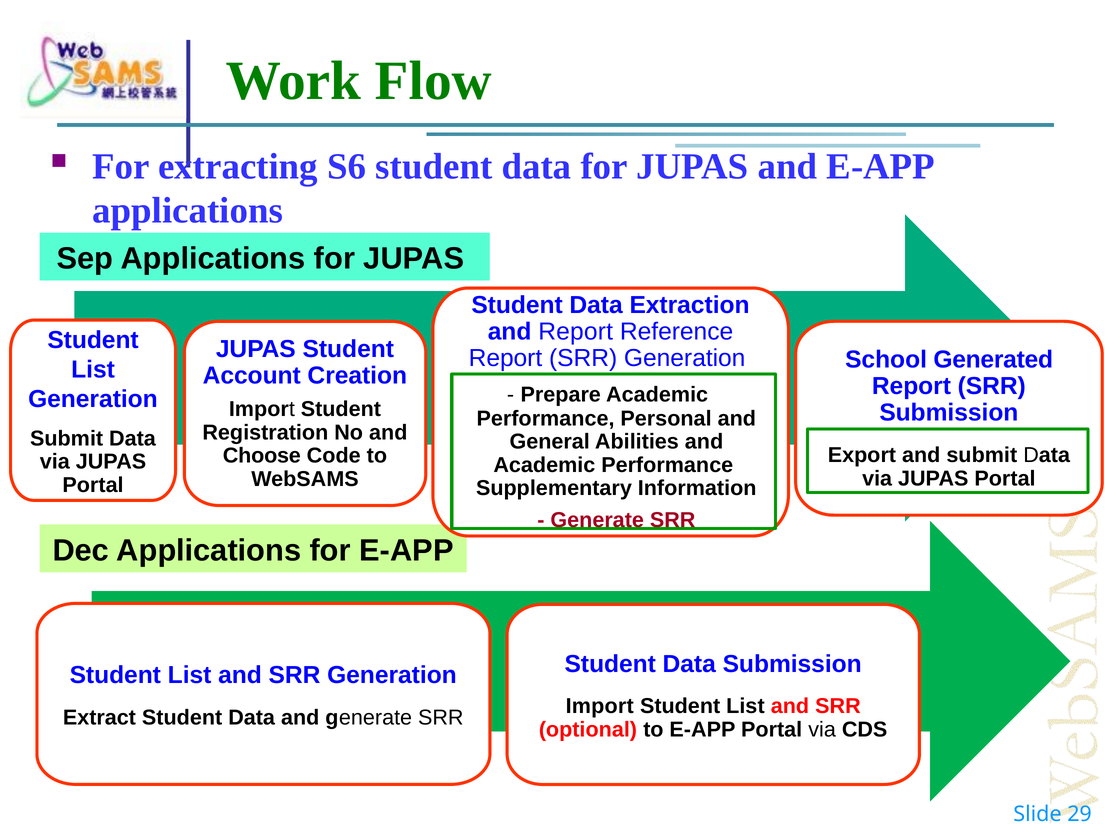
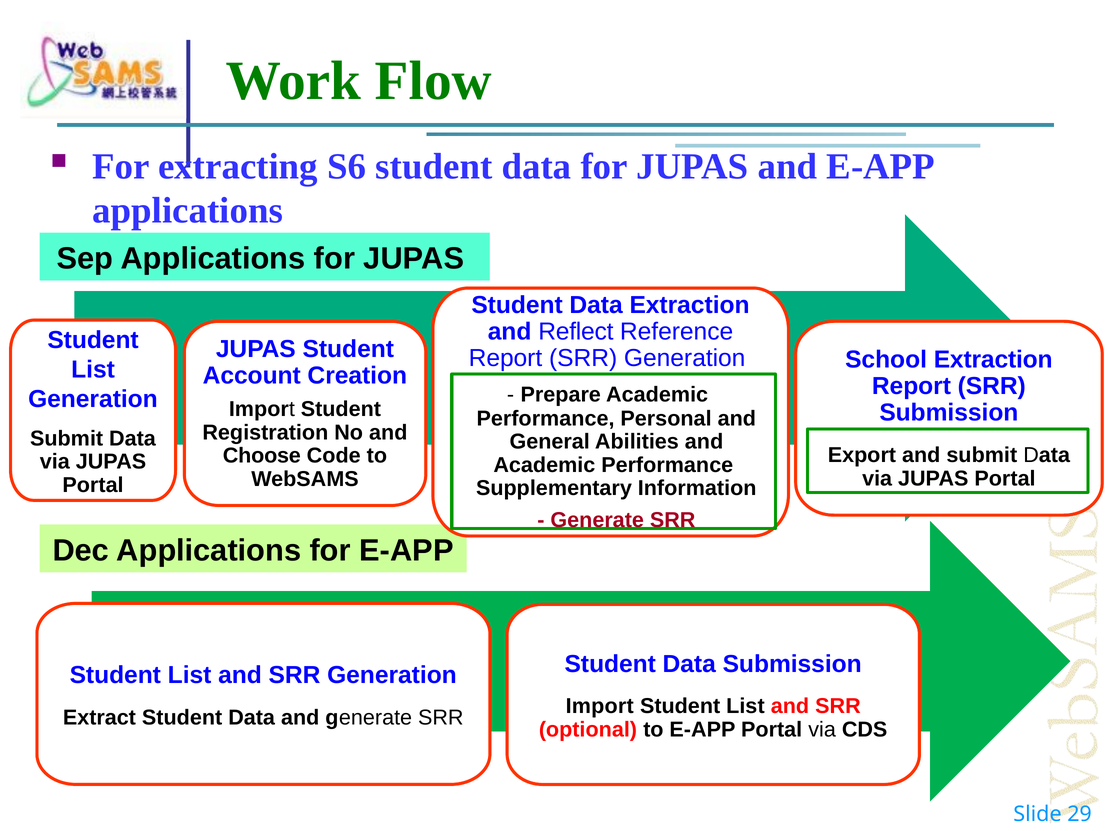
and Report: Report -> Reflect
School Generated: Generated -> Extraction
